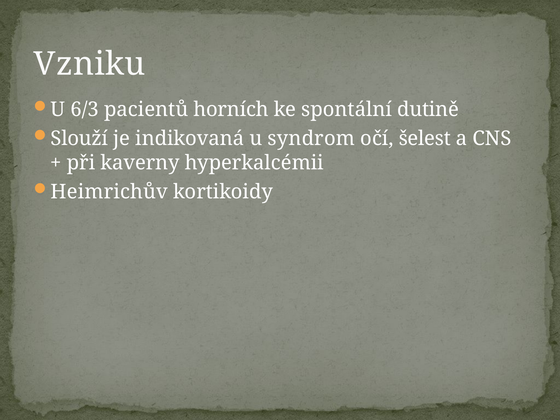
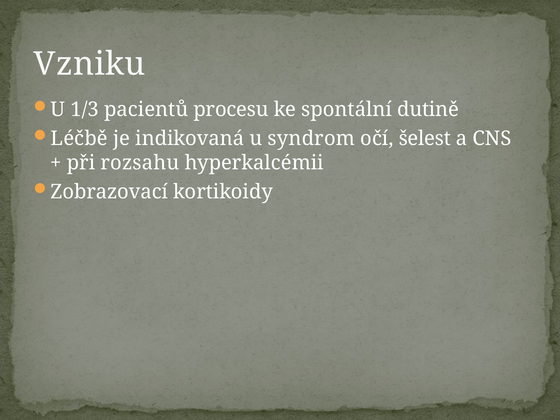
6/3: 6/3 -> 1/3
horních: horních -> procesu
Slouží: Slouží -> Léčbě
kaverny: kaverny -> rozsahu
Heimrichův: Heimrichův -> Zobrazovací
